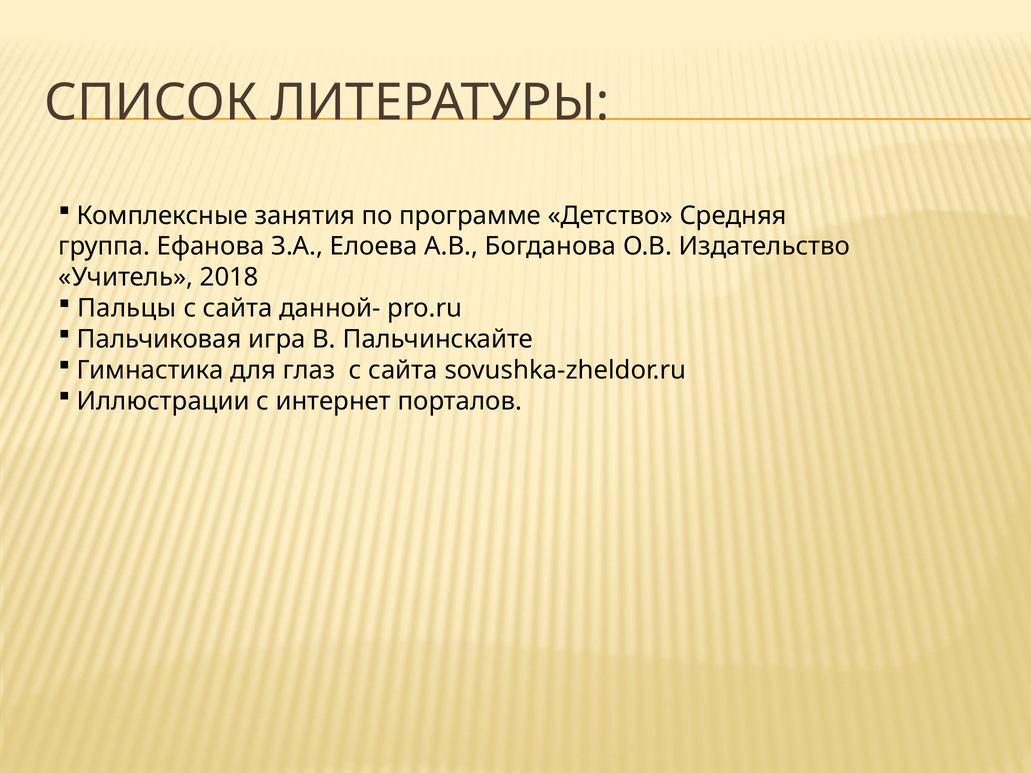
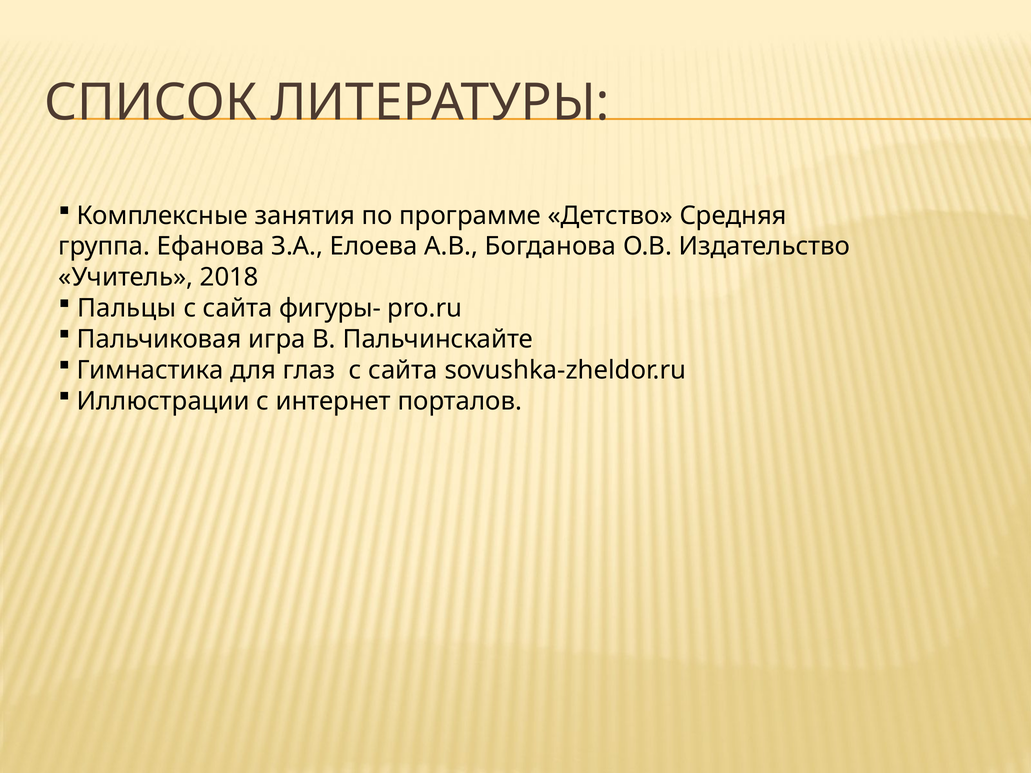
данной-: данной- -> фигуры-
